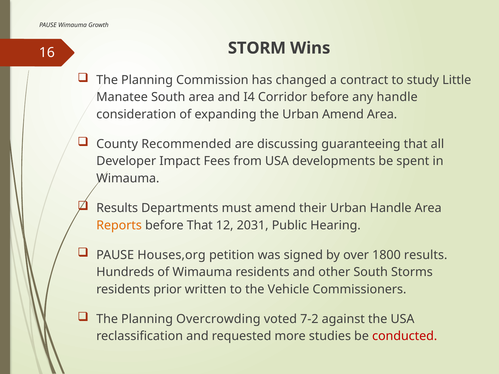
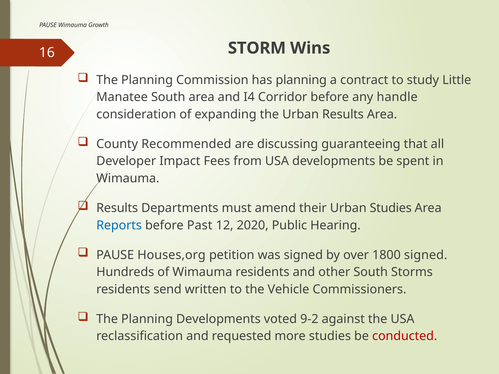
has changed: changed -> planning
Urban Amend: Amend -> Results
Urban Handle: Handle -> Studies
Reports colour: orange -> blue
before That: That -> Past
2031: 2031 -> 2020
1800 results: results -> signed
prior: prior -> send
Planning Overcrowding: Overcrowding -> Developments
7-2: 7-2 -> 9-2
